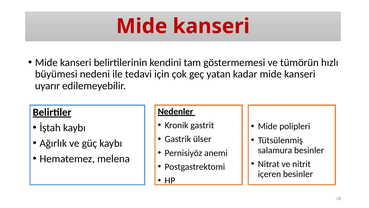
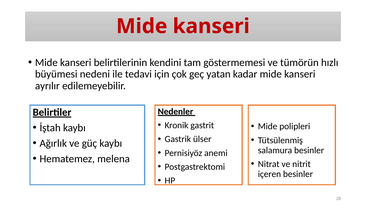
uyarır: uyarır -> ayrılır
